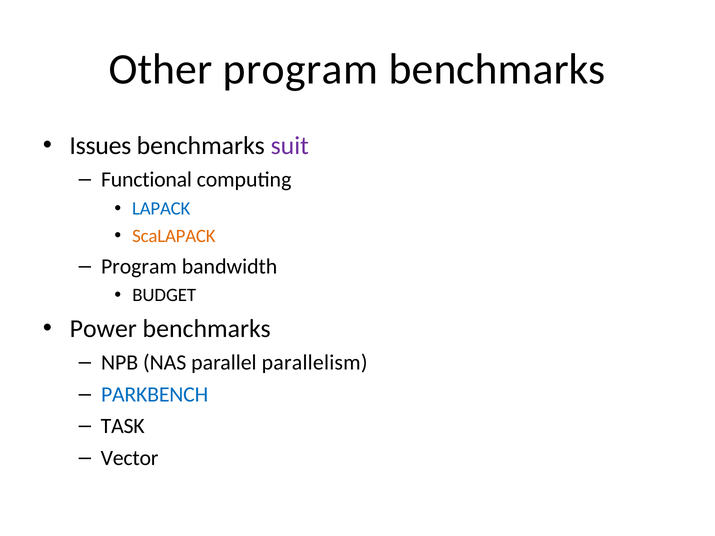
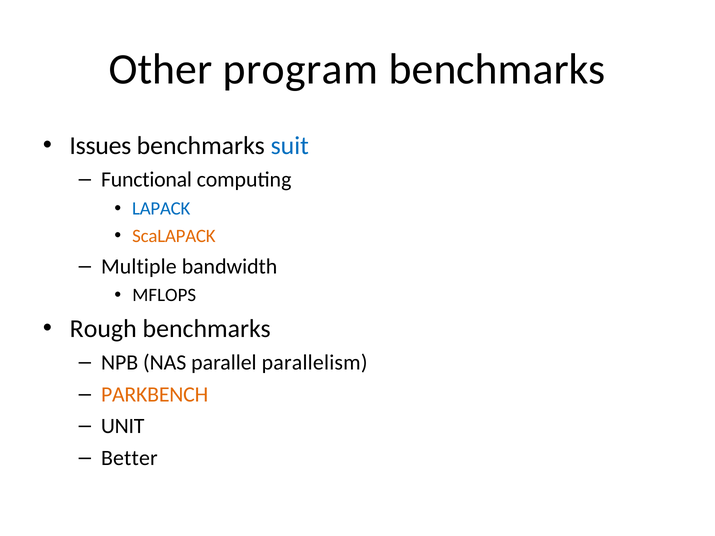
suit colour: purple -> blue
Program at (139, 266): Program -> Multiple
BUDGET: BUDGET -> MFLOPS
Power: Power -> Rough
PARKBENCH colour: blue -> orange
TASK: TASK -> UNIT
Vector: Vector -> Better
